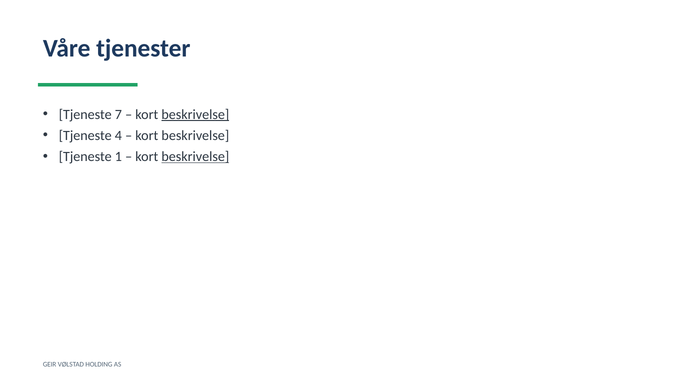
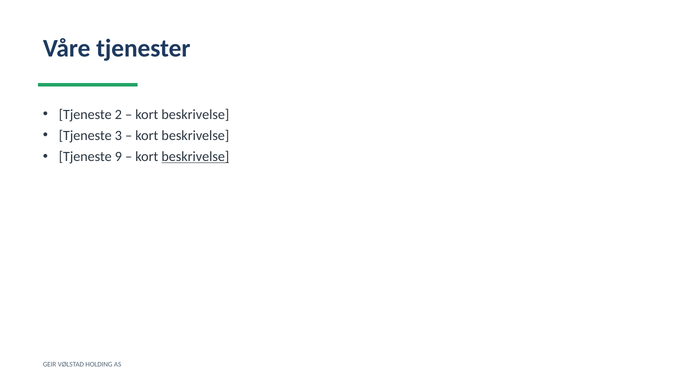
7: 7 -> 2
beskrivelse at (195, 114) underline: present -> none
4: 4 -> 3
1: 1 -> 9
